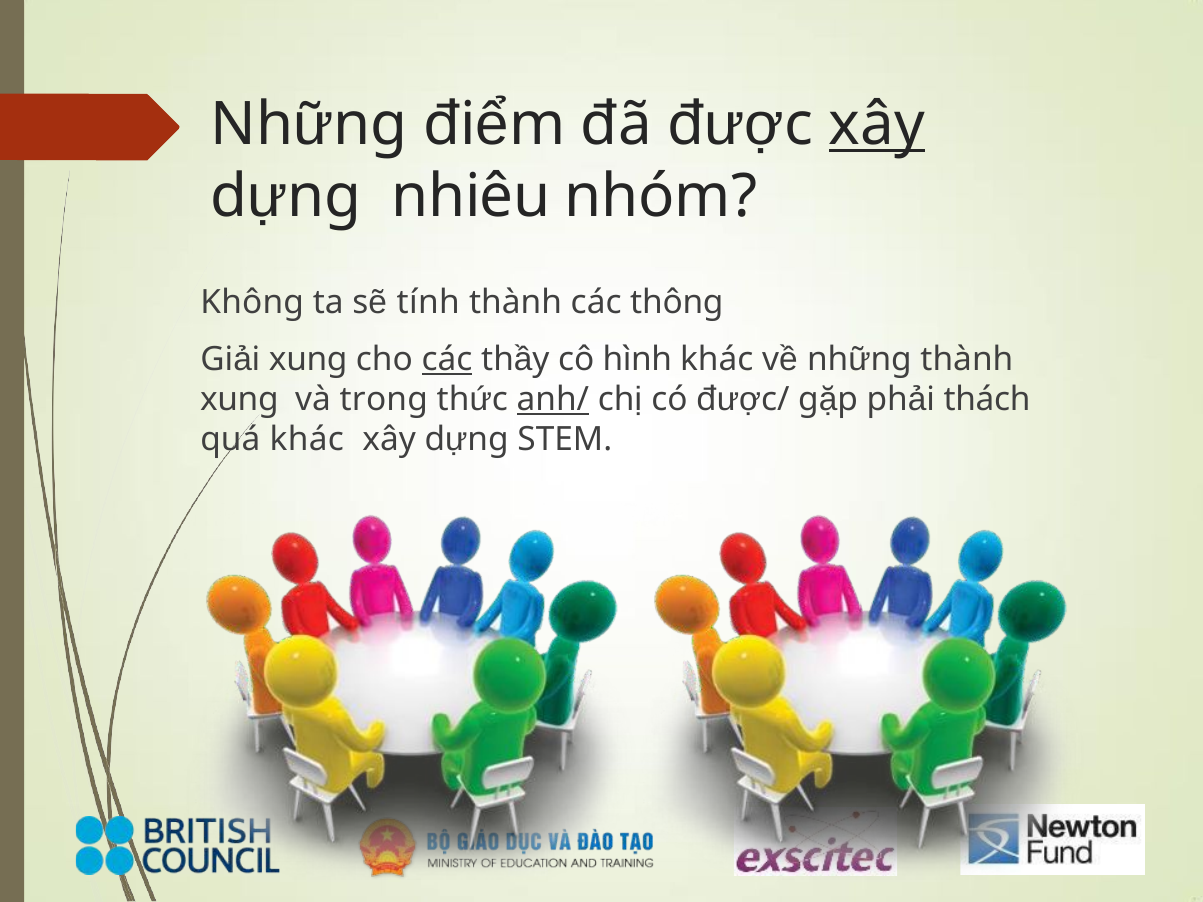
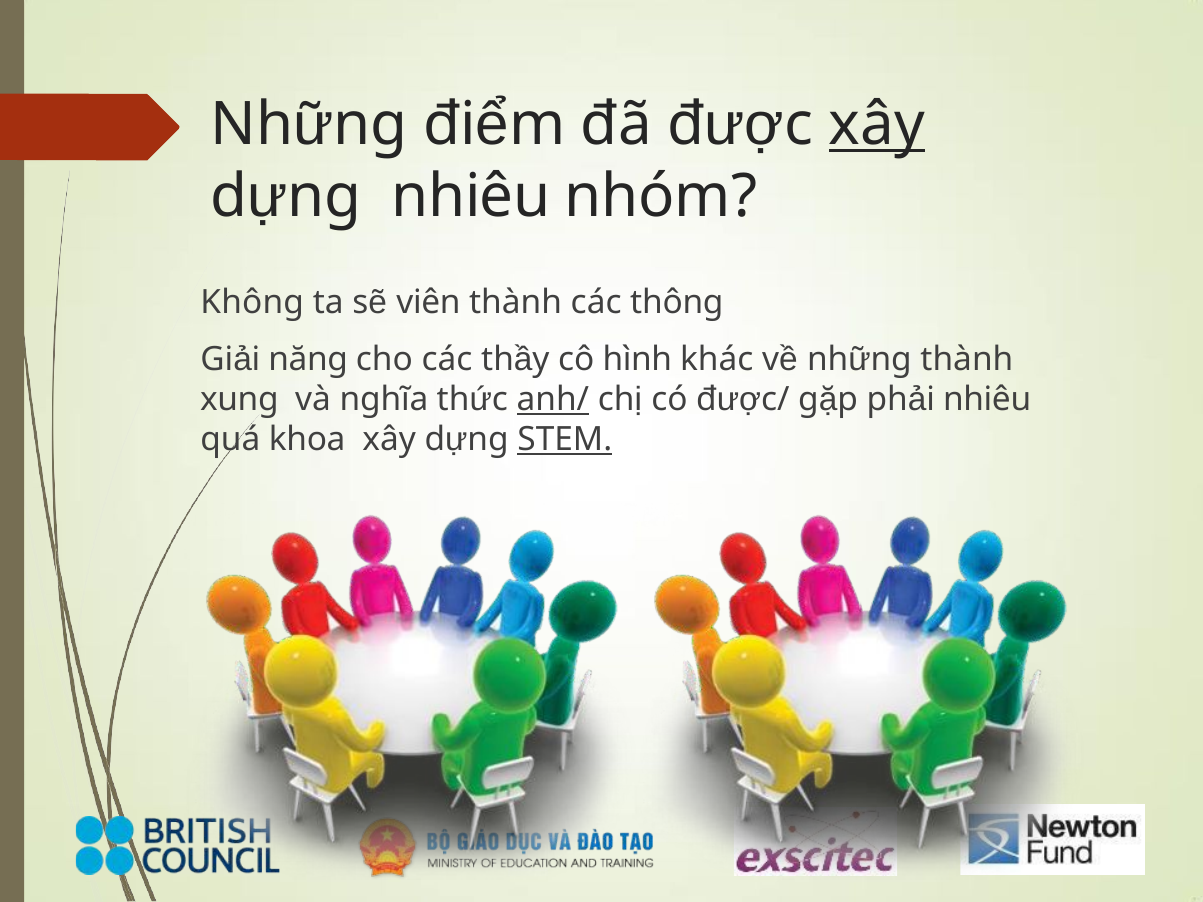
tính: tính -> viên
xung at (308, 359): xung -> năng
các at (447, 359) underline: present -> none
trong: trong -> nghĩa
thách at (987, 400): thách -> nhiêu
quá khác: khác -> khoa
STEM underline: none -> present
